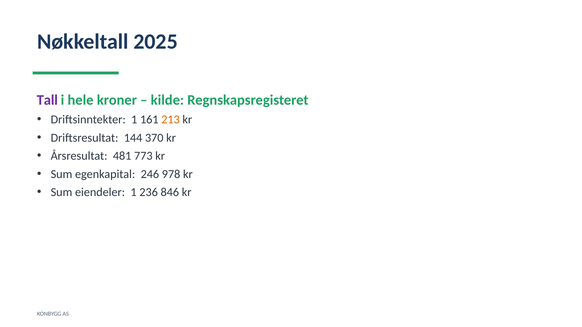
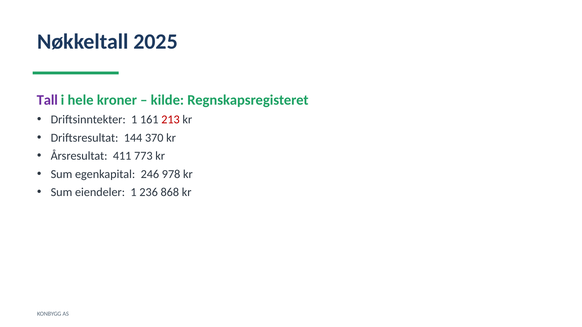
213 colour: orange -> red
481: 481 -> 411
846: 846 -> 868
